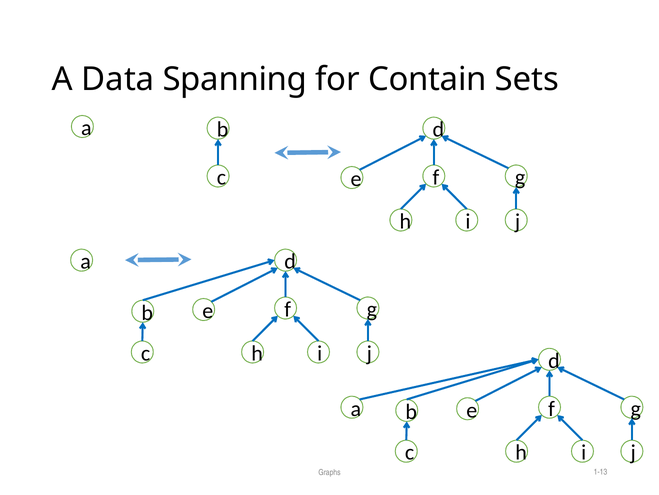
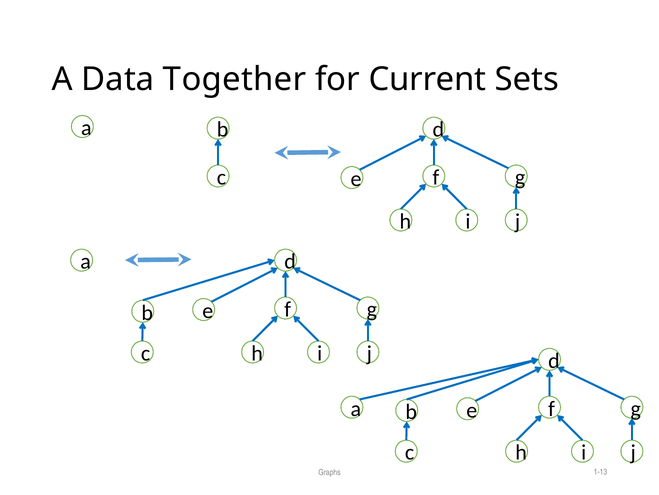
Spanning: Spanning -> Together
Contain: Contain -> Current
